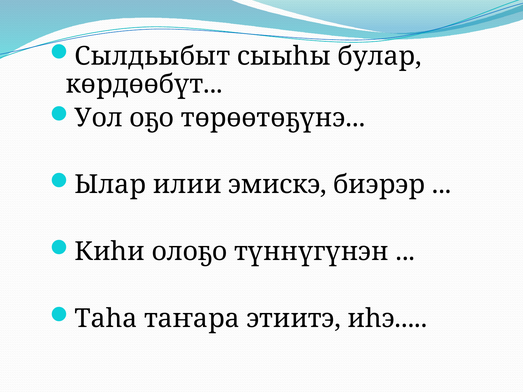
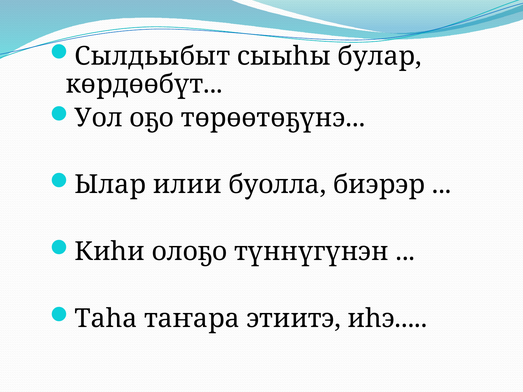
эмискэ: эмискэ -> буолла
